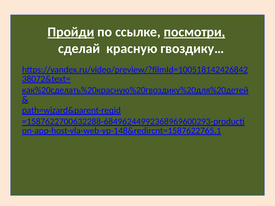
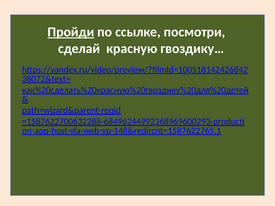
посмотри underline: present -> none
